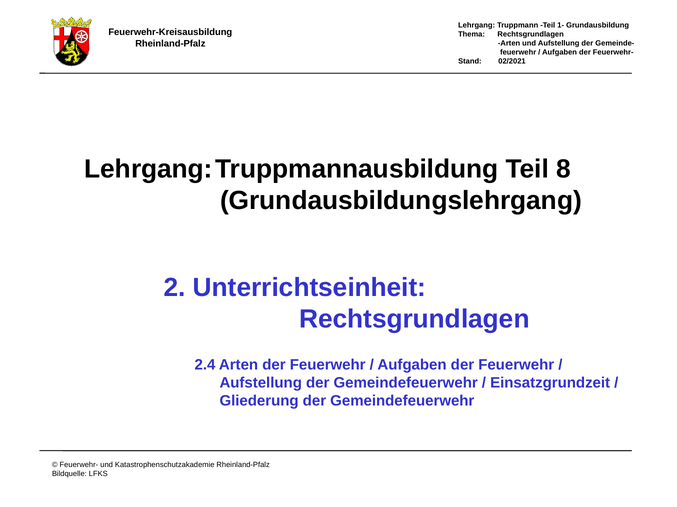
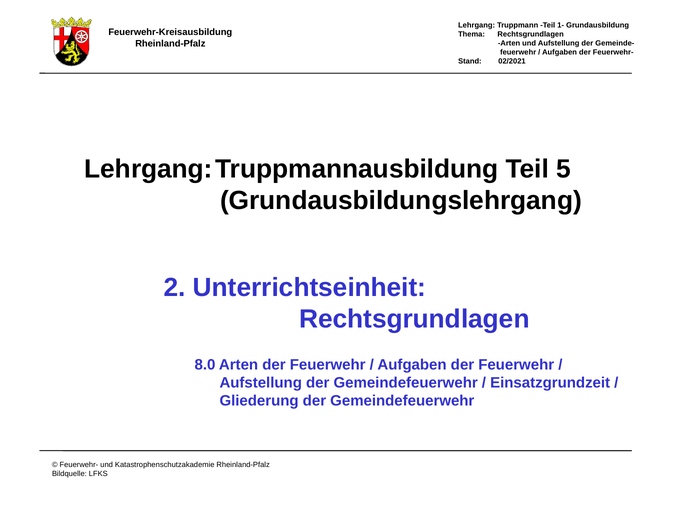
8: 8 -> 5
2.4: 2.4 -> 8.0
